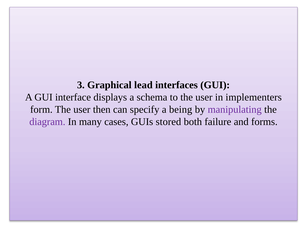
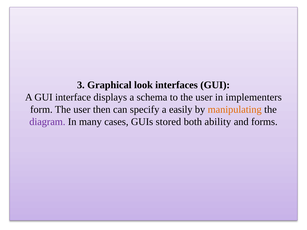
lead: lead -> look
being: being -> easily
manipulating colour: purple -> orange
failure: failure -> ability
